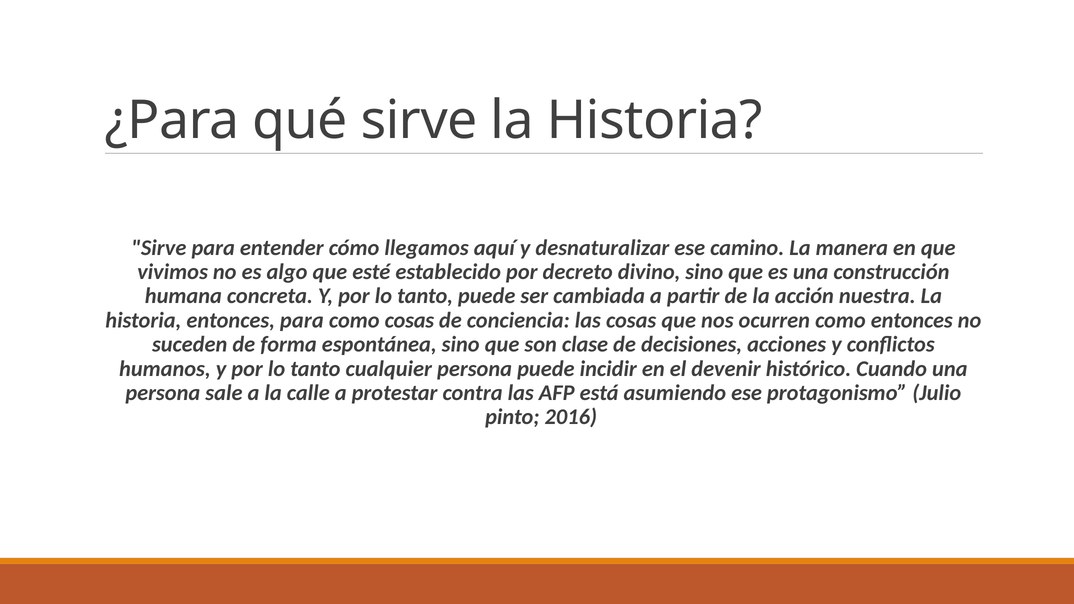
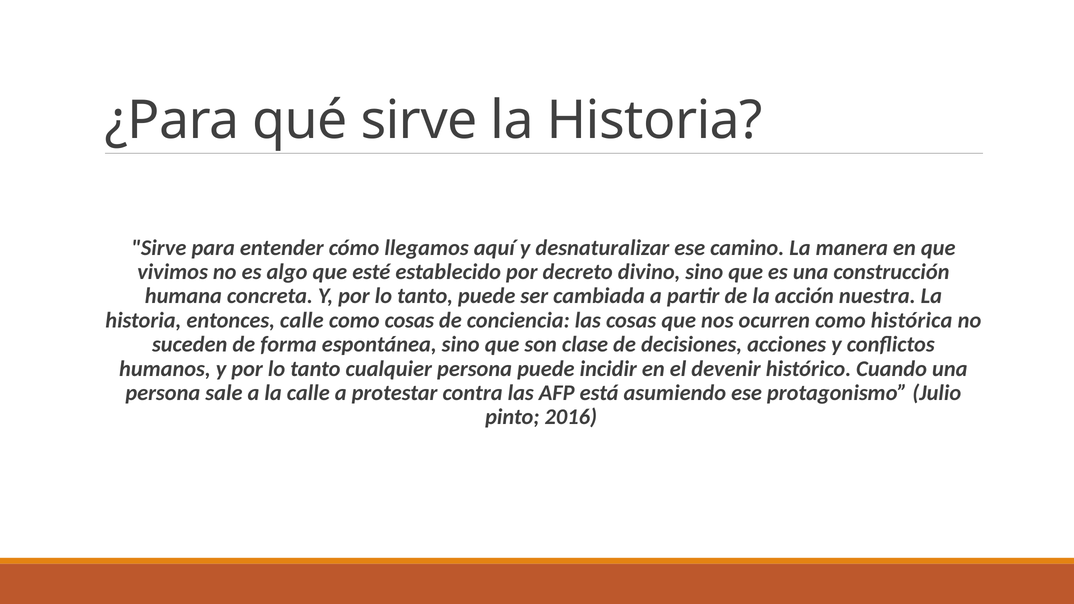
entonces para: para -> calle
como entonces: entonces -> histórica
